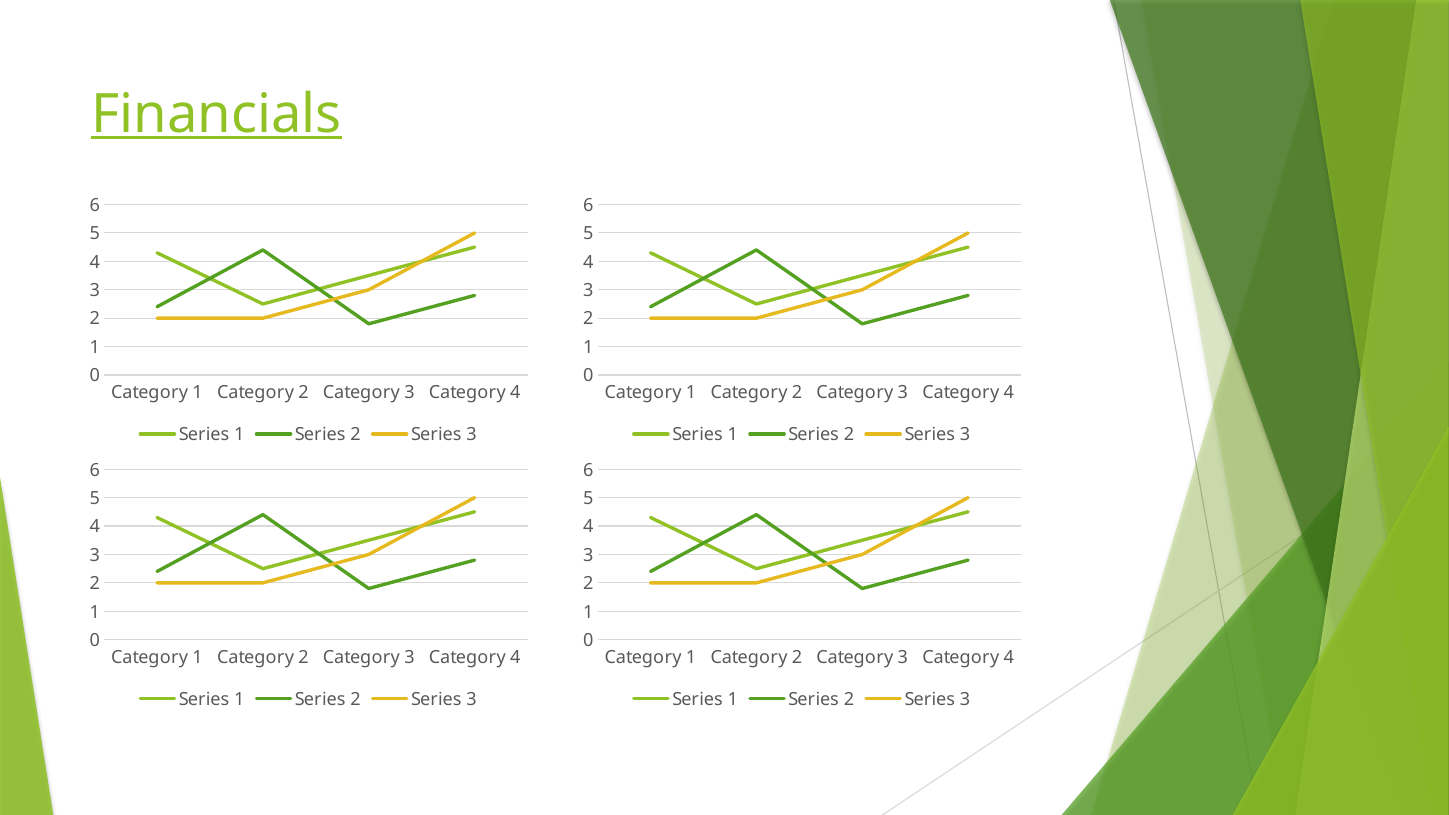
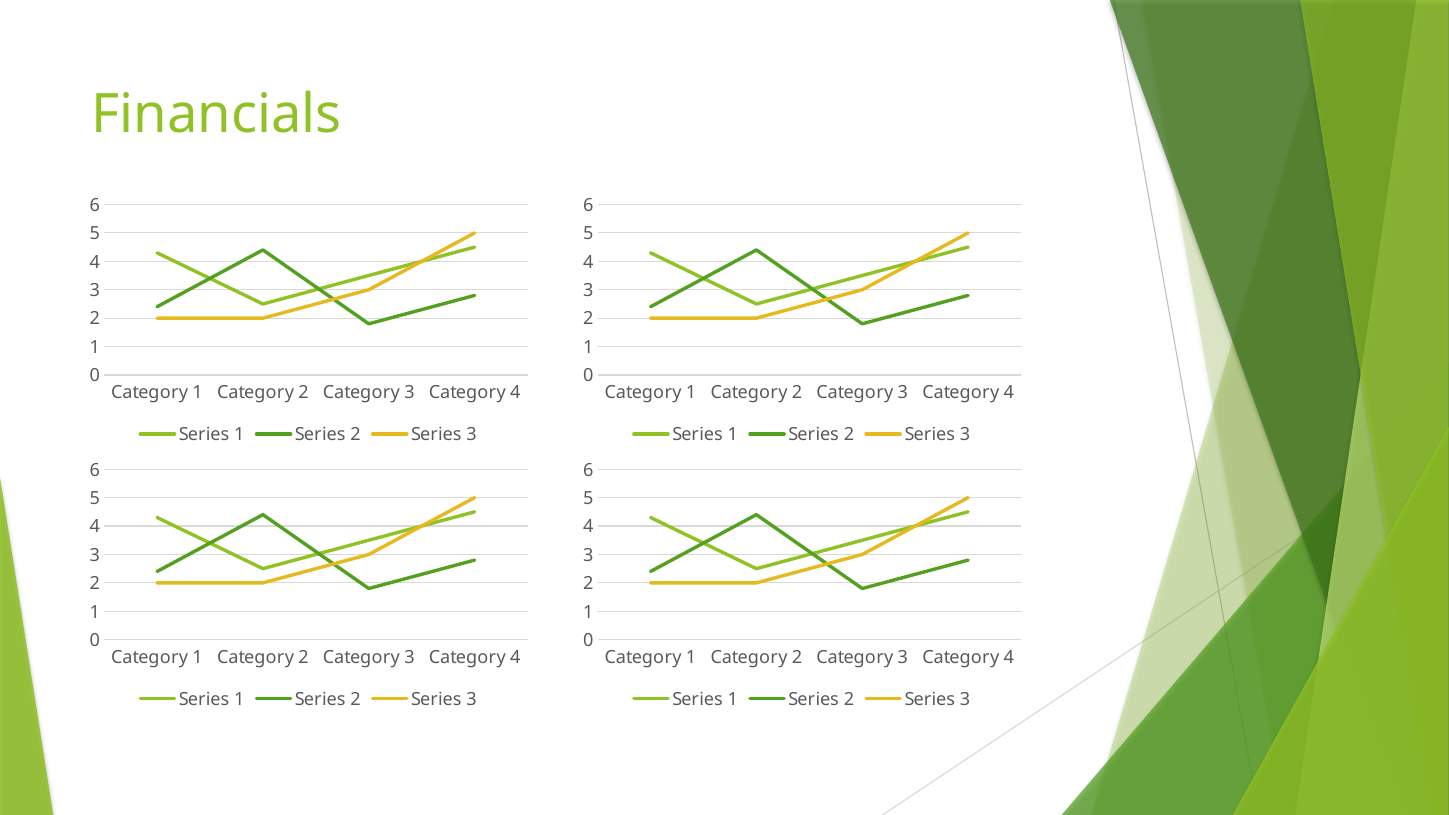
Financials underline: present -> none
